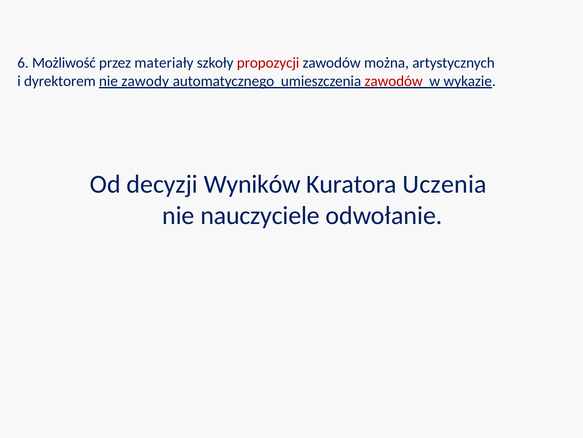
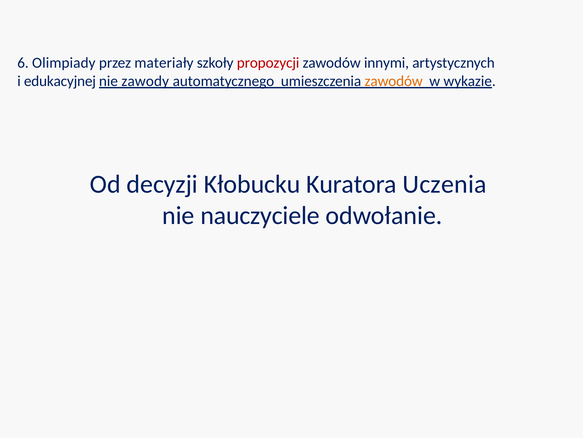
Możliwość: Możliwość -> Olimpiady
można: można -> innymi
dyrektorem: dyrektorem -> edukacyjnej
zawodów at (394, 81) colour: red -> orange
Wyników: Wyników -> Kłobucku
